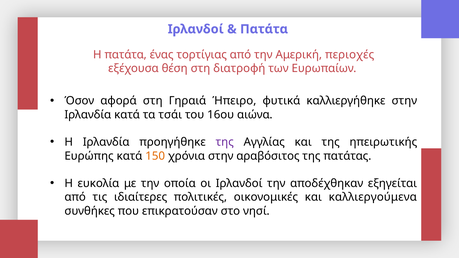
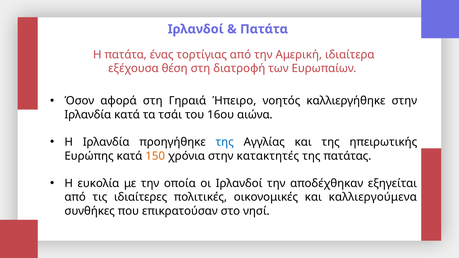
περιοχές: περιοχές -> ιδιαίτερα
φυτικά: φυτικά -> νοητός
της at (225, 142) colour: purple -> blue
αραβόσιτος: αραβόσιτος -> κατακτητές
